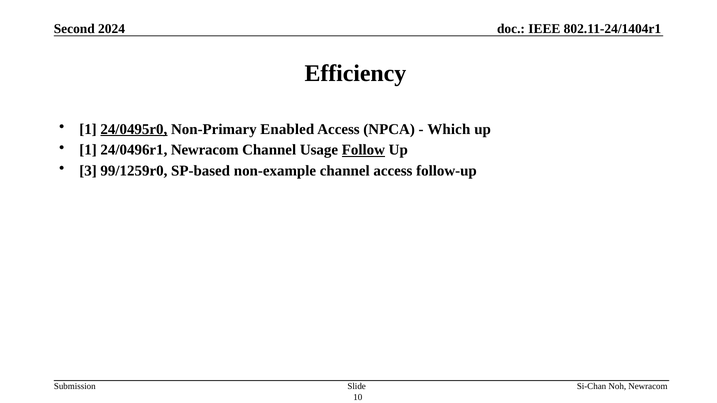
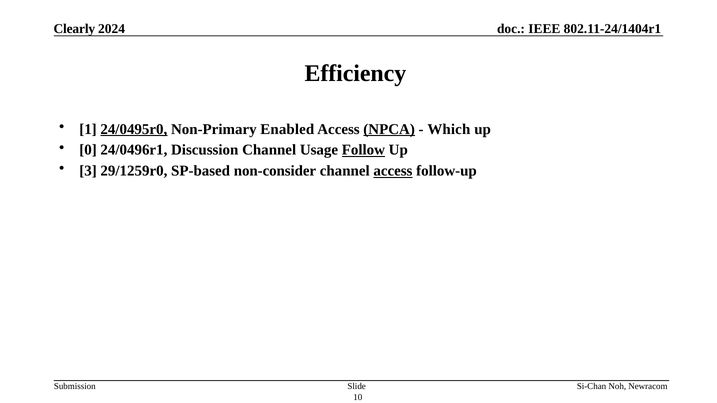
Second: Second -> Clearly
NPCA underline: none -> present
1 at (88, 150): 1 -> 0
24/0496r1 Newracom: Newracom -> Discussion
99/1259r0: 99/1259r0 -> 29/1259r0
non-example: non-example -> non-consider
access at (393, 171) underline: none -> present
